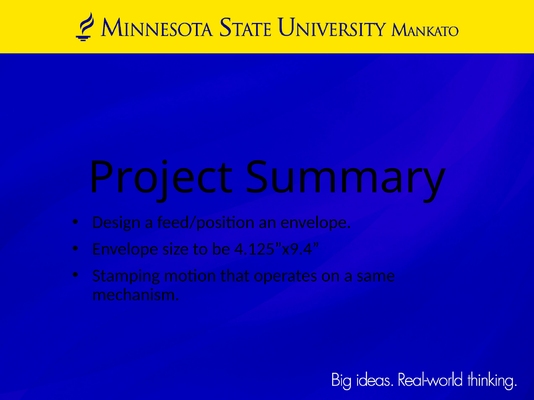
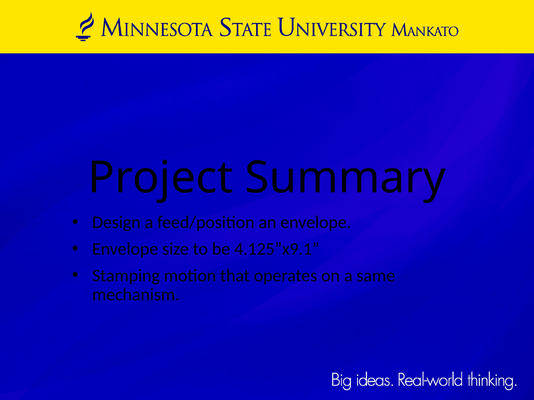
4.125”x9.4: 4.125”x9.4 -> 4.125”x9.1
